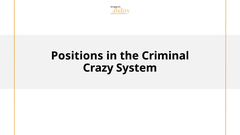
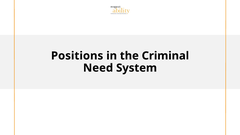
Crazy: Crazy -> Need
